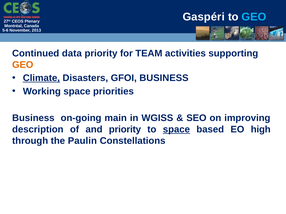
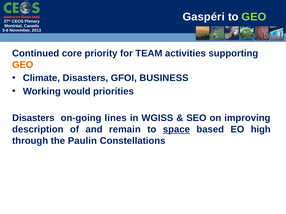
GEO at (254, 17) colour: light blue -> light green
data: data -> core
Climate underline: present -> none
Working space: space -> would
Business at (33, 118): Business -> Disasters
main: main -> lines
and priority: priority -> remain
